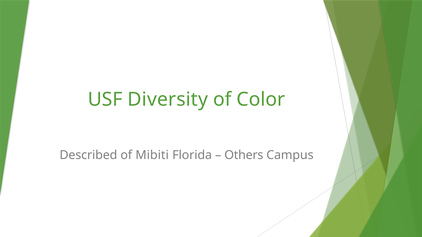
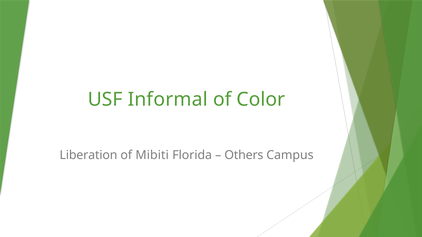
Diversity: Diversity -> Informal
Described: Described -> Liberation
